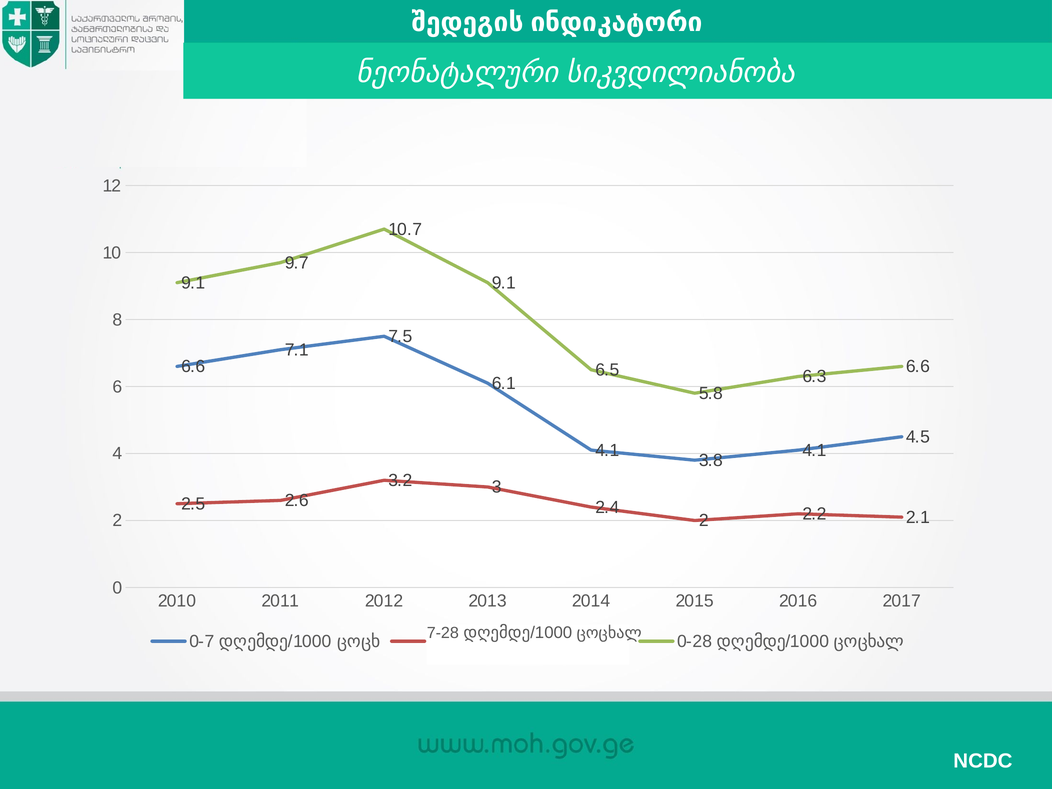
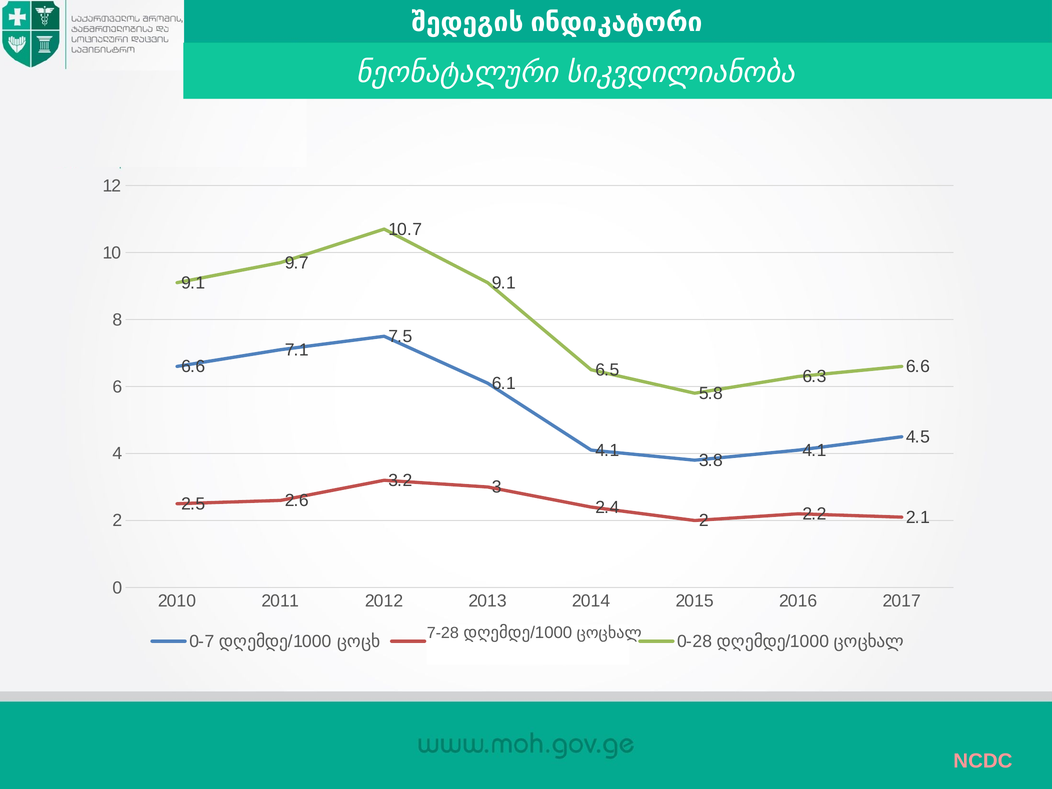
NCDC colour: white -> pink
